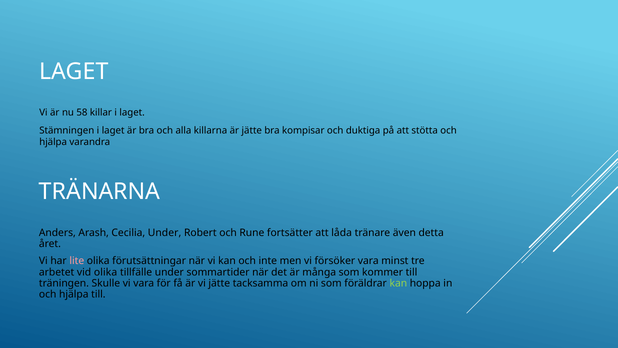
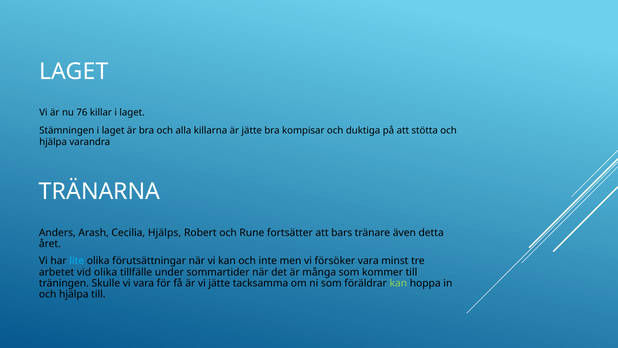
58: 58 -> 76
Cecilia Under: Under -> Hjälps
låda: låda -> bars
lite colour: pink -> light blue
